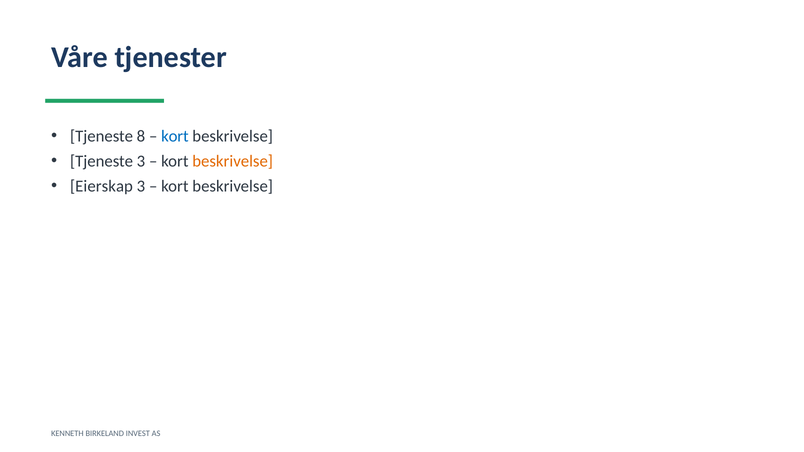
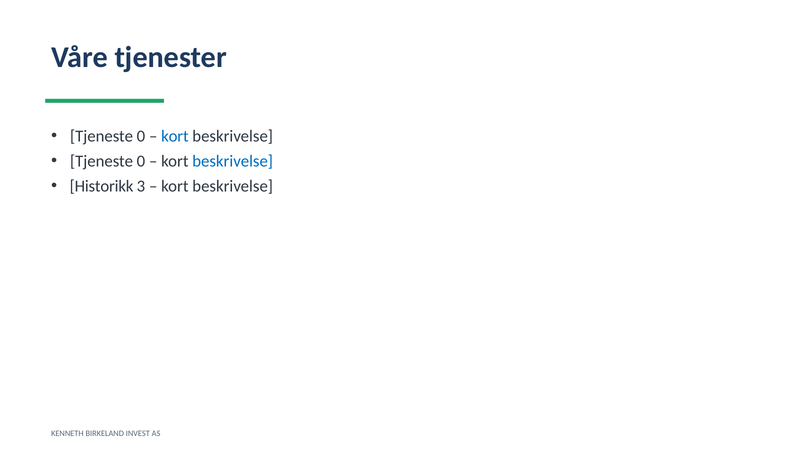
8 at (141, 136): 8 -> 0
3 at (141, 161): 3 -> 0
beskrivelse at (233, 161) colour: orange -> blue
Eierskap: Eierskap -> Historikk
